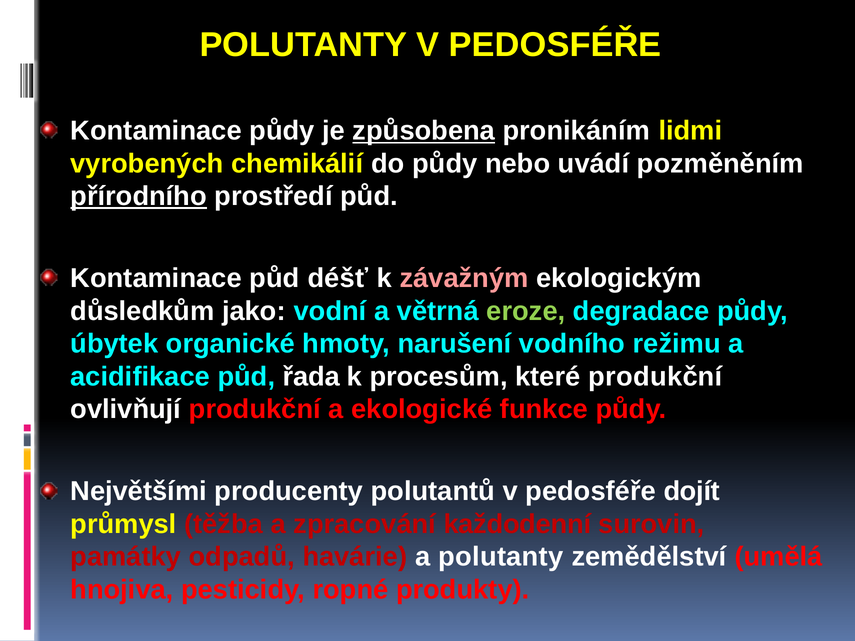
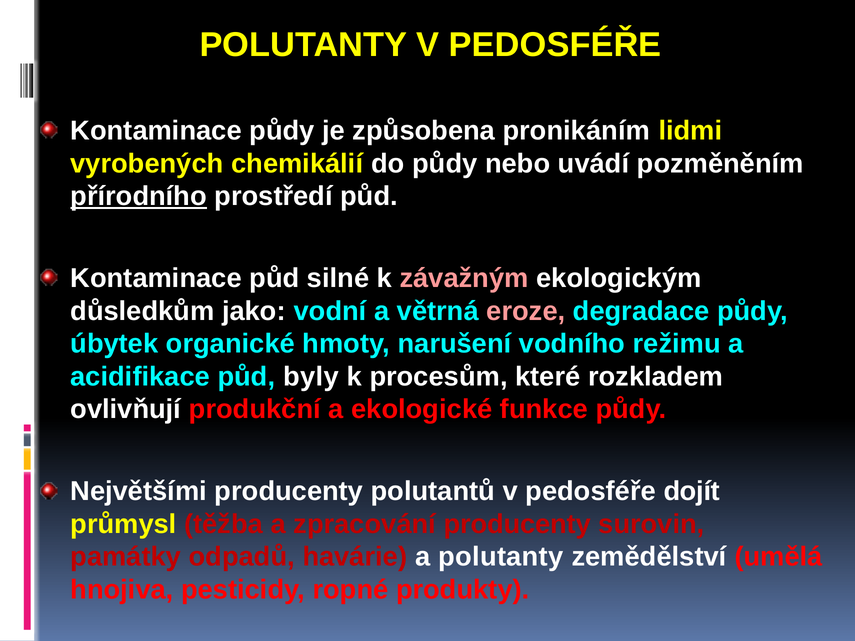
způsobena underline: present -> none
déšť: déšť -> silné
eroze colour: light green -> pink
řada: řada -> byly
které produkční: produkční -> rozkladem
zpracování každodenní: každodenní -> producenty
